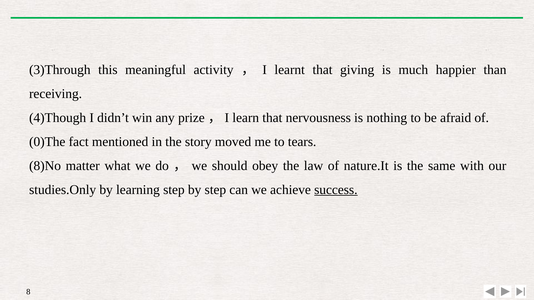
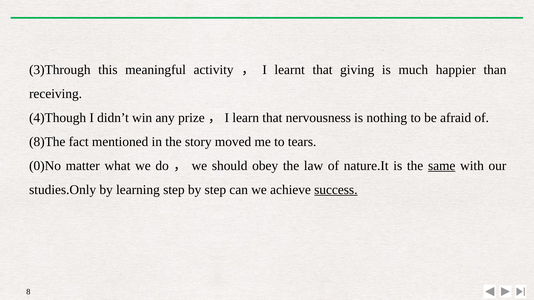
0)The: 0)The -> 8)The
8)No: 8)No -> 0)No
same underline: none -> present
